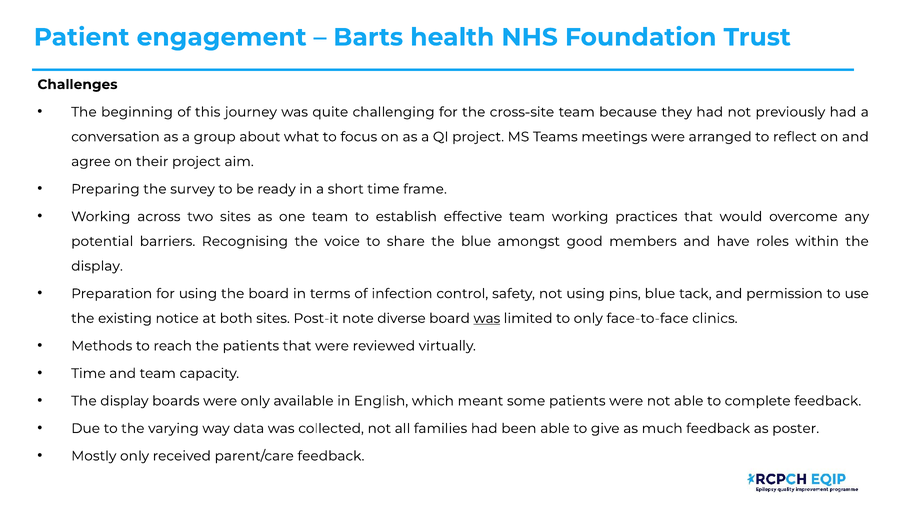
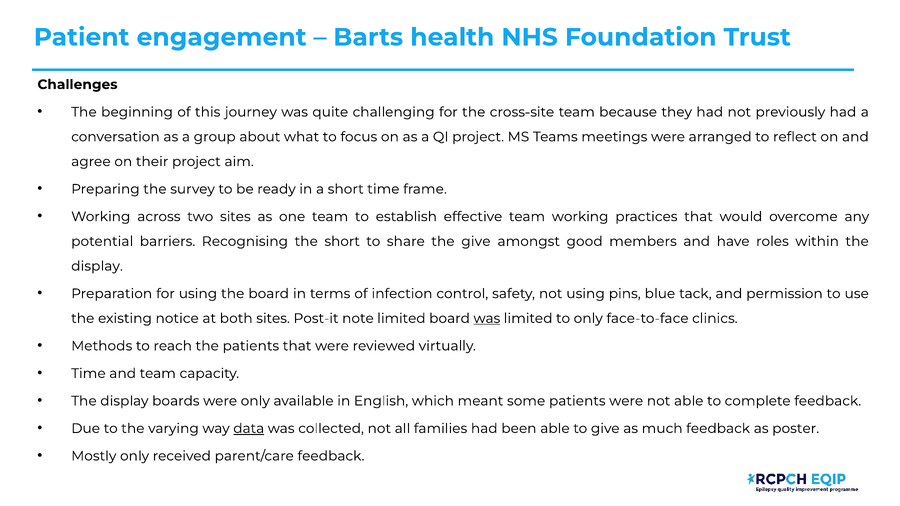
the voice: voice -> short
the blue: blue -> give
note diverse: diverse -> limited
data underline: none -> present
